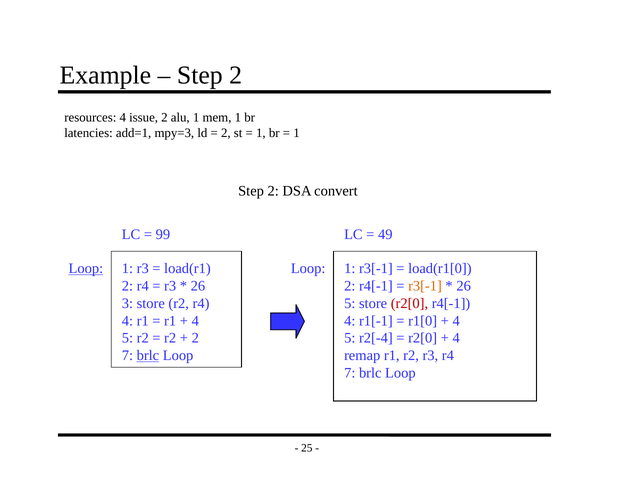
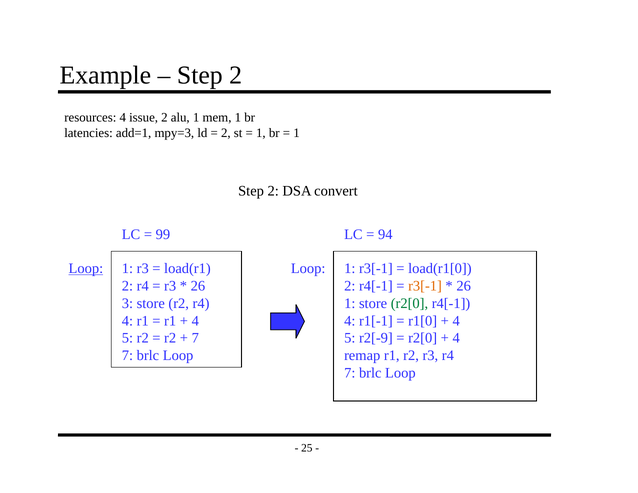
49: 49 -> 94
5 at (350, 303): 5 -> 1
r2[0 at (409, 303) colour: red -> green
2 at (195, 338): 2 -> 7
r2[-4: r2[-4 -> r2[-9
brlc at (148, 356) underline: present -> none
